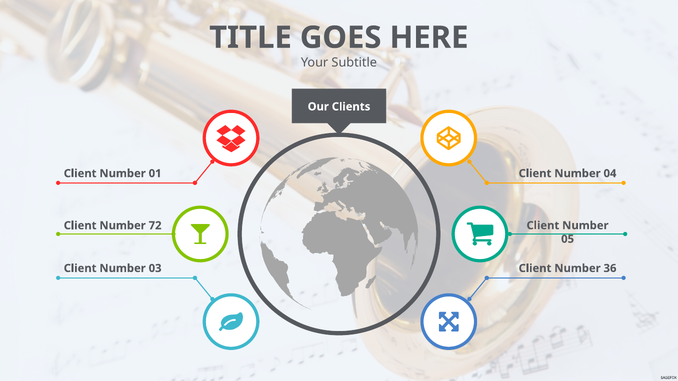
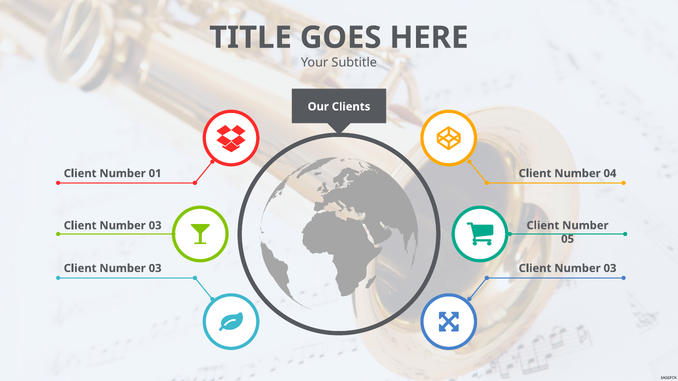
72 at (155, 226): 72 -> 03
36 at (610, 269): 36 -> 03
